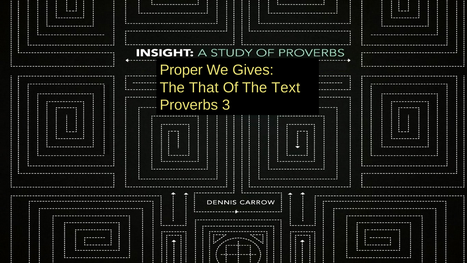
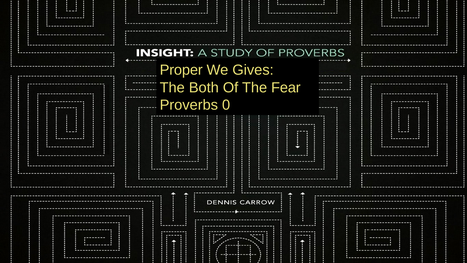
That: That -> Both
Text: Text -> Fear
3: 3 -> 0
